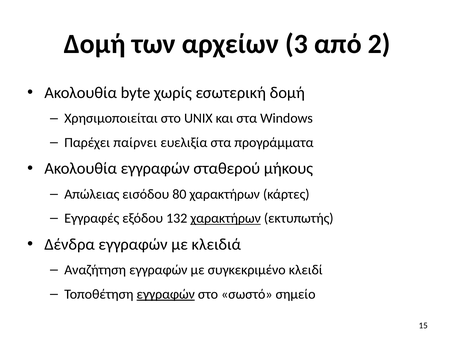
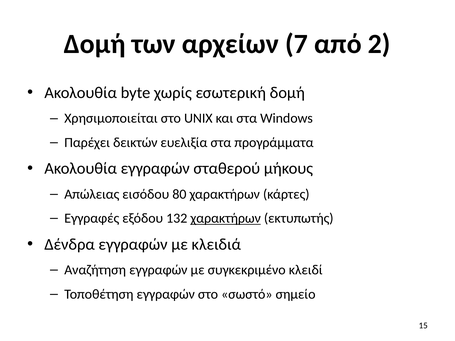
3: 3 -> 7
παίρνει: παίρνει -> δεικτών
εγγραφών at (166, 294) underline: present -> none
